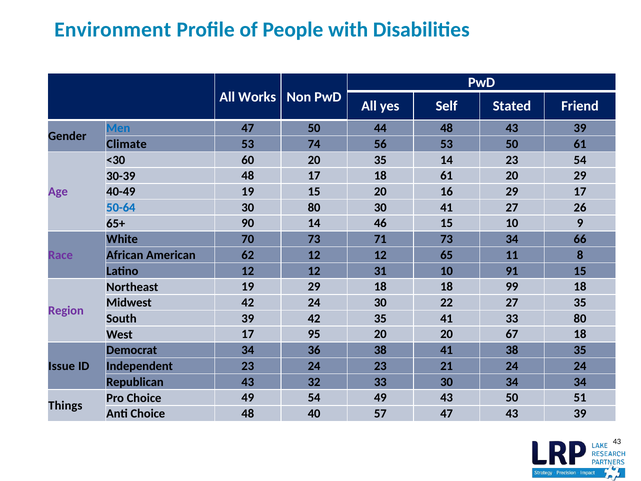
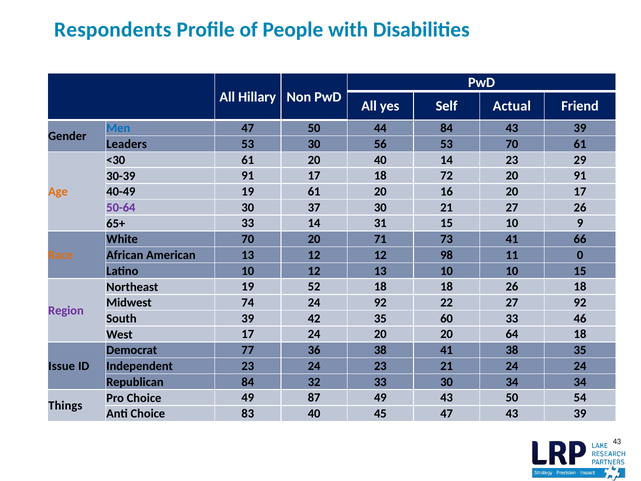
Environment: Environment -> Respondents
Works: Works -> Hillary
Stated: Stated -> Actual
44 48: 48 -> 84
Climate: Climate -> Leaders
53 74: 74 -> 30
53 50: 50 -> 70
<30 60: 60 -> 61
20 35: 35 -> 40
23 54: 54 -> 29
30-39 48: 48 -> 91
18 61: 61 -> 72
20 29: 29 -> 91
Age colour: purple -> orange
19 15: 15 -> 61
16 29: 29 -> 20
50-64 colour: blue -> purple
30 80: 80 -> 37
30 41: 41 -> 21
65+ 90: 90 -> 33
46: 46 -> 31
70 73: 73 -> 20
73 34: 34 -> 41
Race colour: purple -> orange
American 62: 62 -> 13
65: 65 -> 98
8: 8 -> 0
Latino 12: 12 -> 10
12 31: 31 -> 13
10 91: 91 -> 10
19 29: 29 -> 52
18 99: 99 -> 26
Midwest 42: 42 -> 74
24 30: 30 -> 92
27 35: 35 -> 92
35 41: 41 -> 60
33 80: 80 -> 46
17 95: 95 -> 24
67: 67 -> 64
Democrat 34: 34 -> 77
Republican 43: 43 -> 84
49 54: 54 -> 87
51: 51 -> 54
Choice 48: 48 -> 83
57: 57 -> 45
